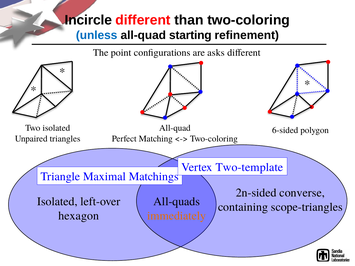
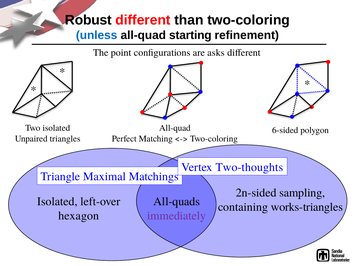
Incircle: Incircle -> Robust
Two-template: Two-template -> Two-thoughts
converse: converse -> sampling
scope-triangles: scope-triangles -> works-triangles
immediately colour: orange -> purple
